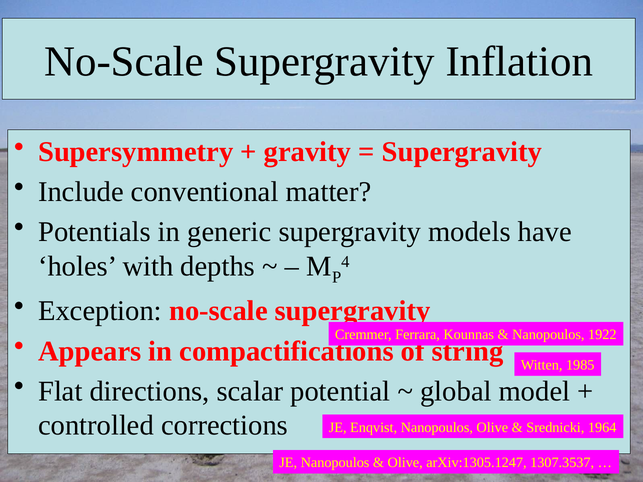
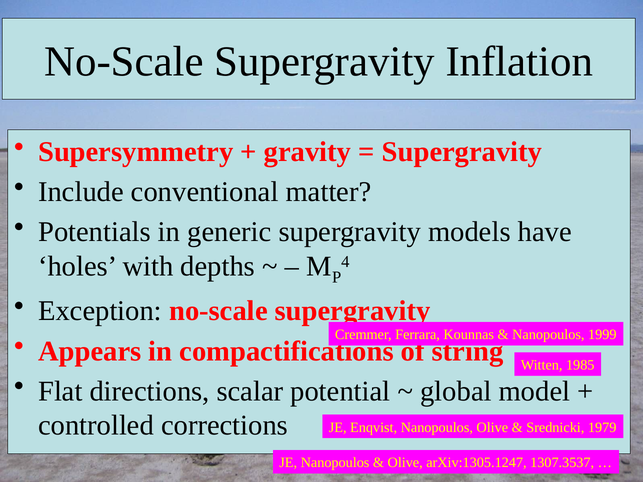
1922: 1922 -> 1999
1964: 1964 -> 1979
